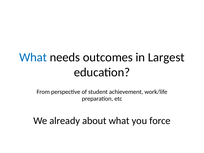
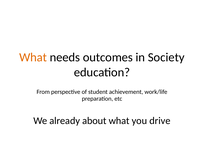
What at (33, 57) colour: blue -> orange
Largest: Largest -> Society
force: force -> drive
